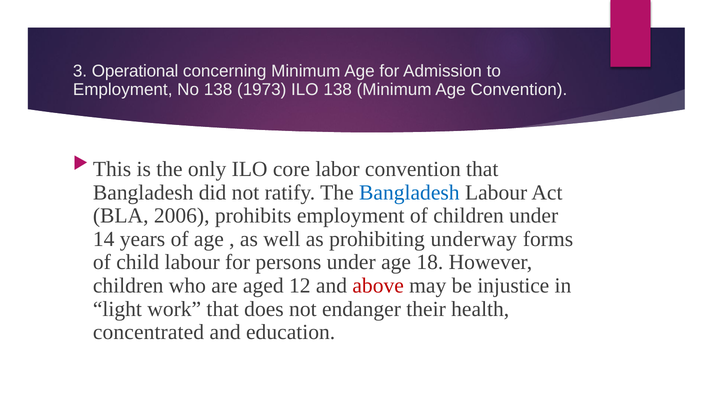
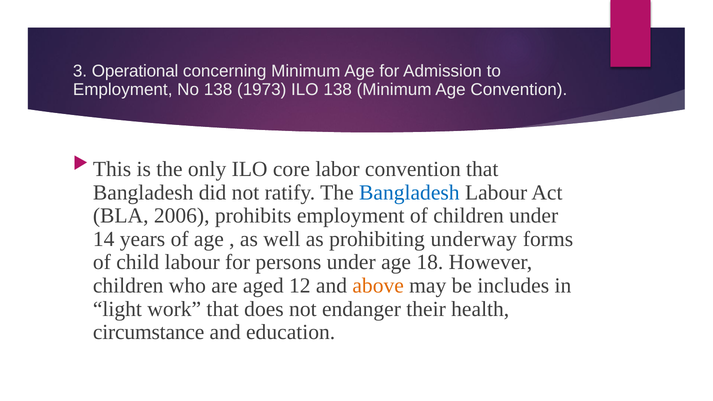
above colour: red -> orange
injustice: injustice -> includes
concentrated: concentrated -> circumstance
